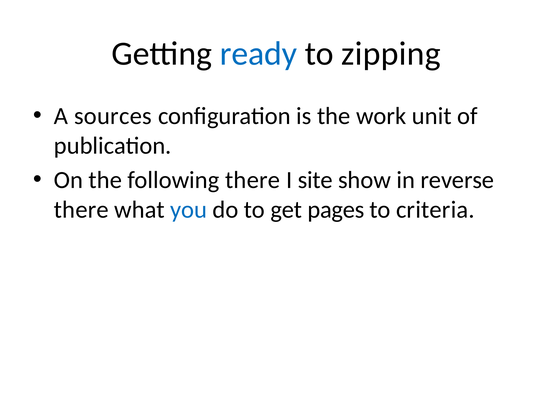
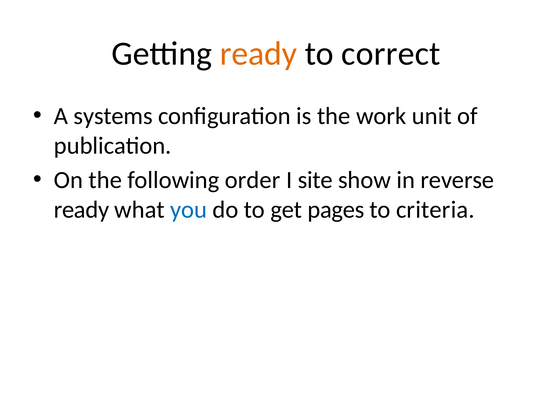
ready at (258, 54) colour: blue -> orange
zipping: zipping -> correct
sources: sources -> systems
following there: there -> order
there at (81, 209): there -> ready
